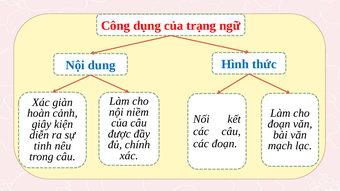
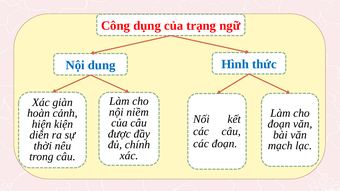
giây: giây -> hiện
tinh: tinh -> thời
